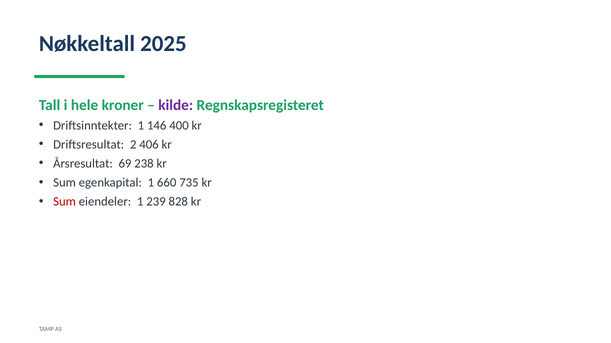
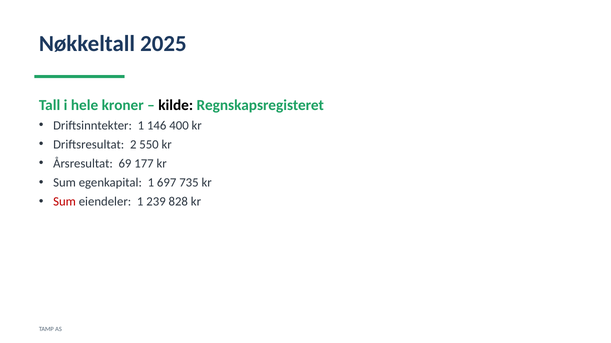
kilde colour: purple -> black
406: 406 -> 550
238: 238 -> 177
660: 660 -> 697
